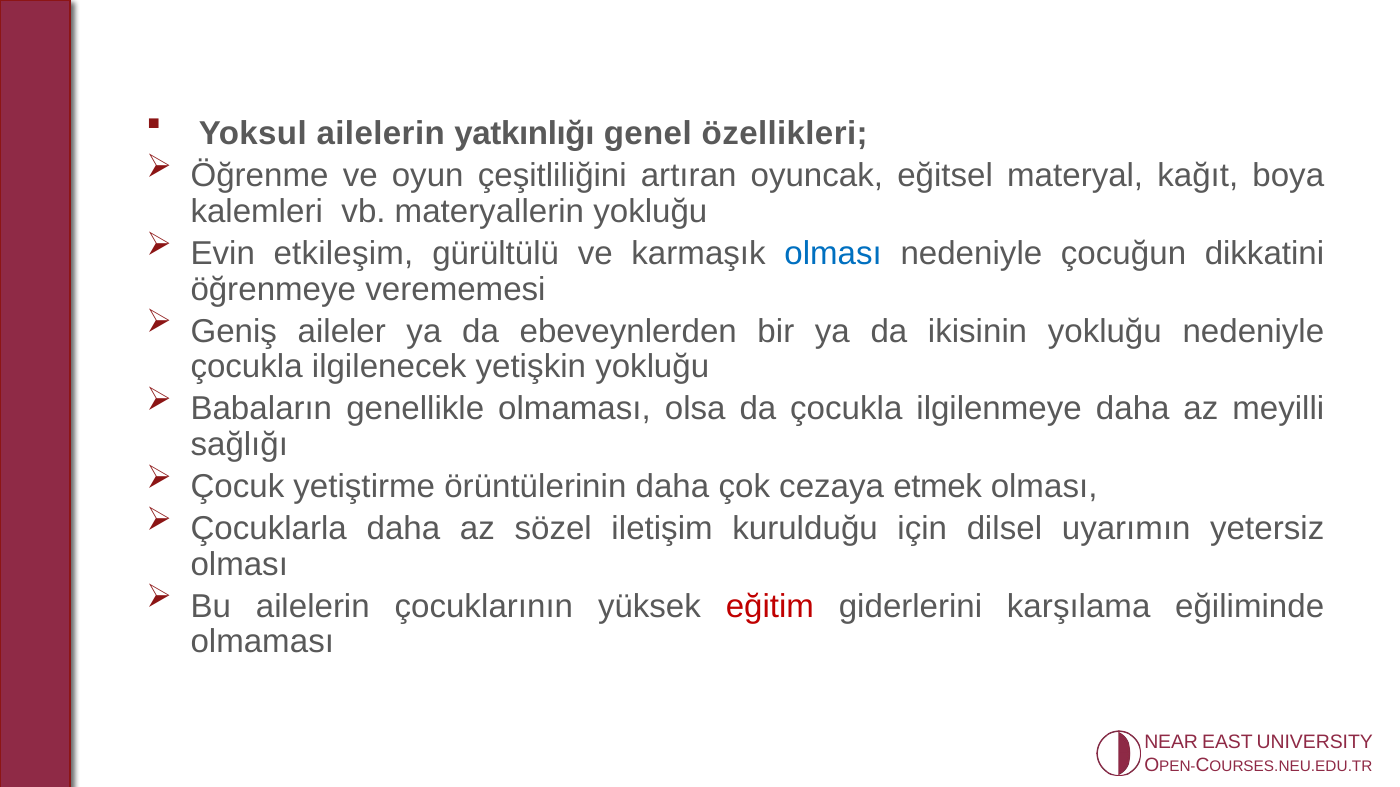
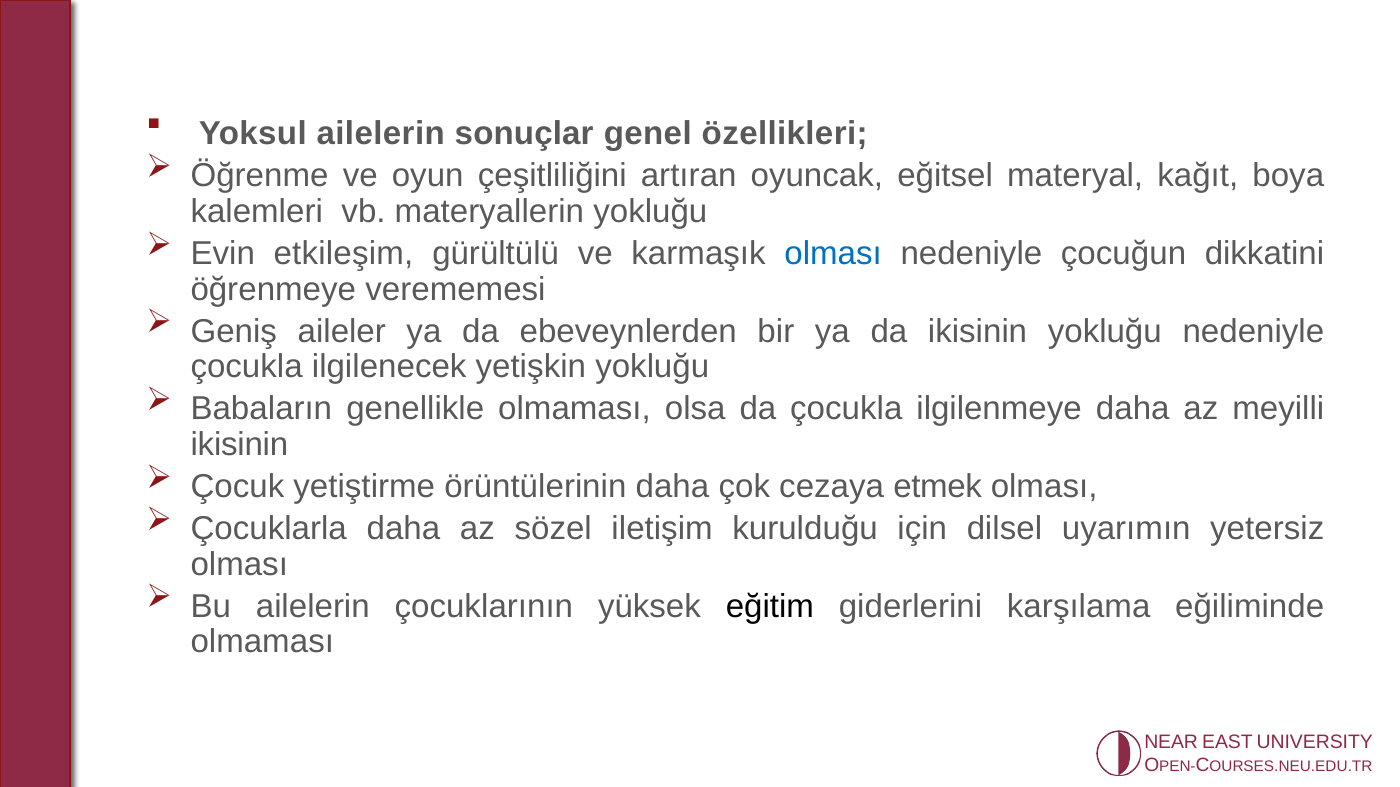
yatkınlığı: yatkınlığı -> sonuçlar
sağlığı at (239, 445): sağlığı -> ikisinin
eğitim colour: red -> black
